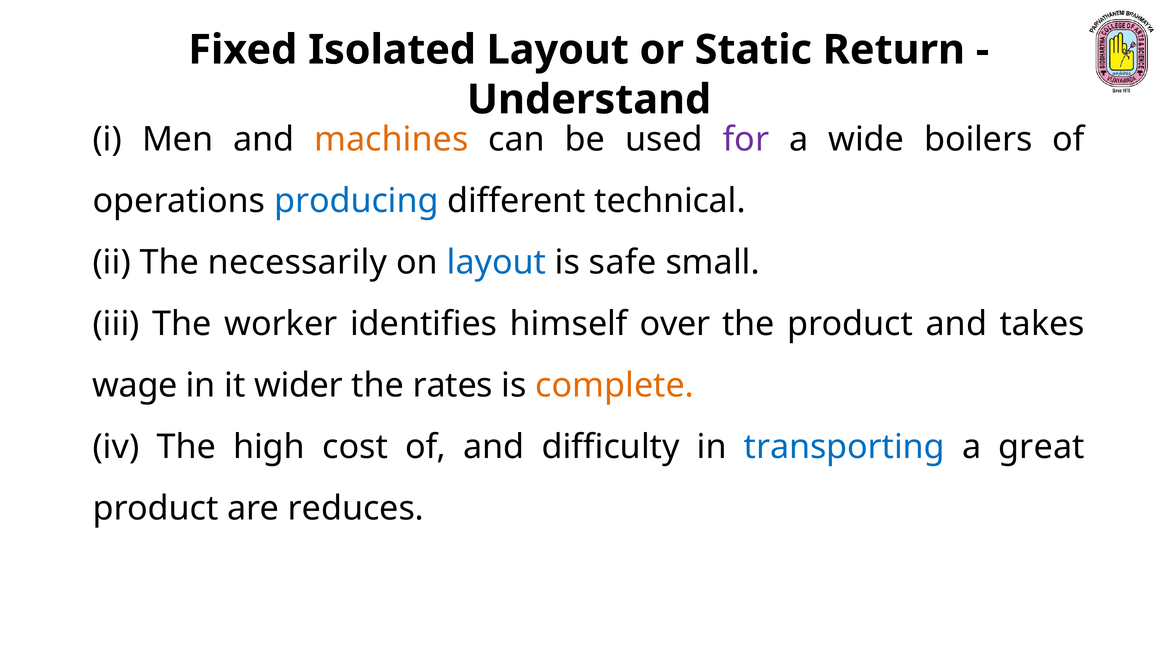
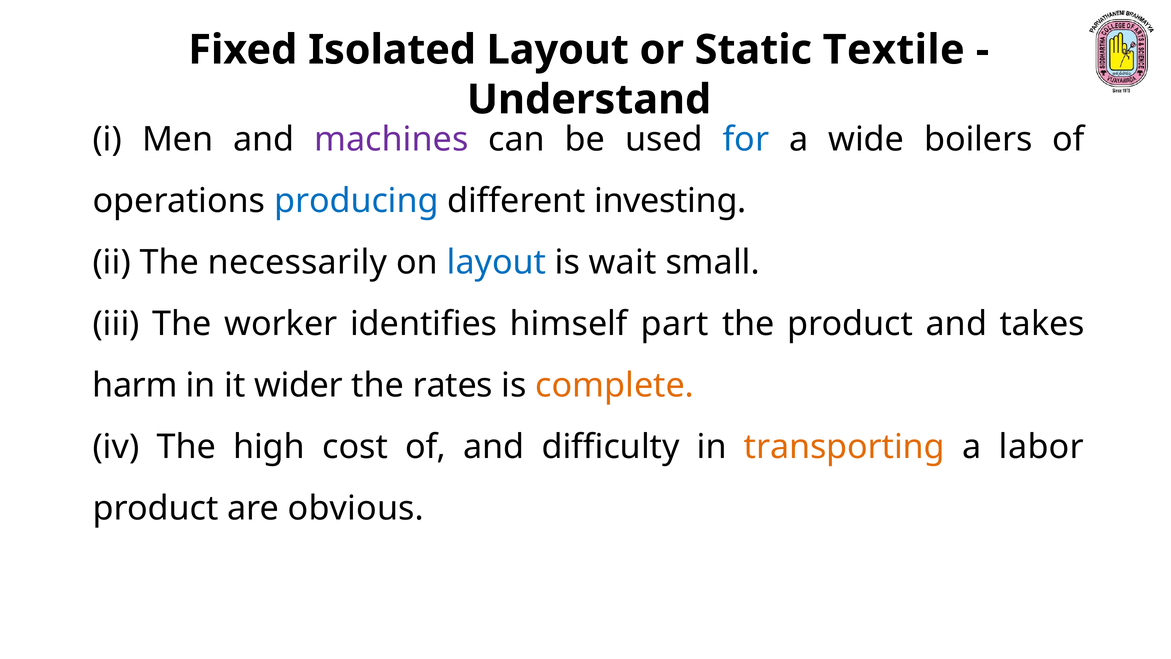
Return: Return -> Textile
machines colour: orange -> purple
for colour: purple -> blue
technical: technical -> investing
safe: safe -> wait
over: over -> part
wage: wage -> harm
transporting colour: blue -> orange
great: great -> labor
reduces: reduces -> obvious
